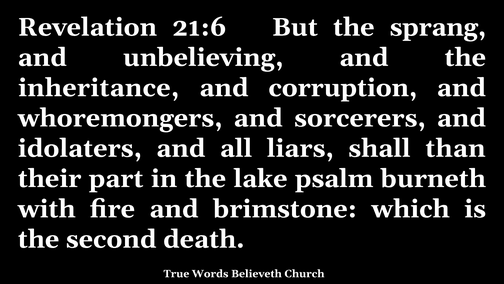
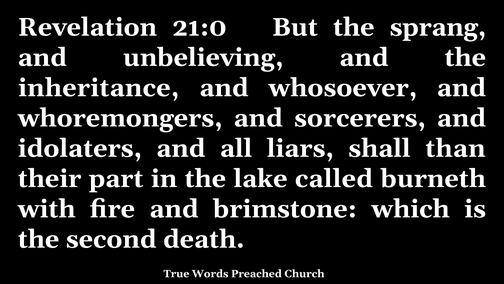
21:6: 21:6 -> 21:0
corruption: corruption -> whosoever
psalm: psalm -> called
Believeth: Believeth -> Preached
